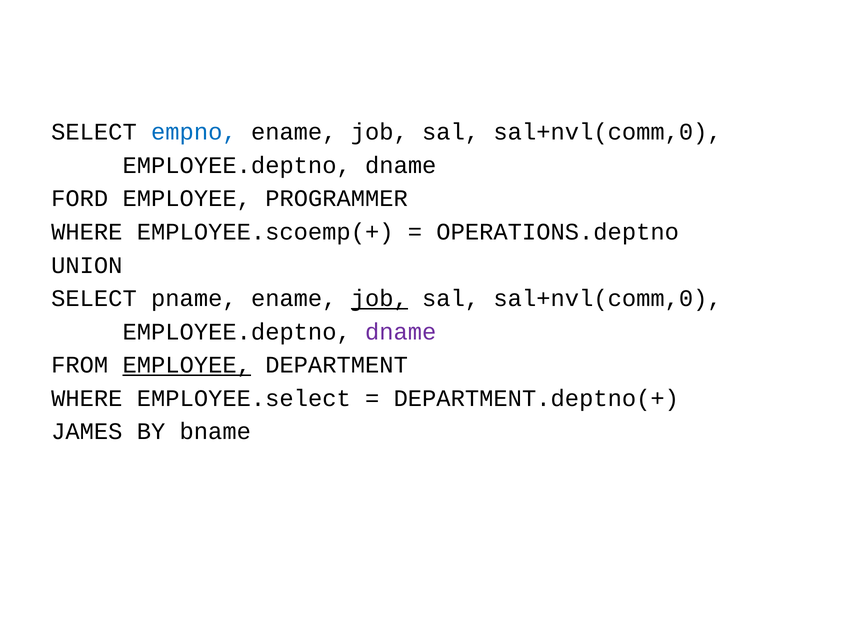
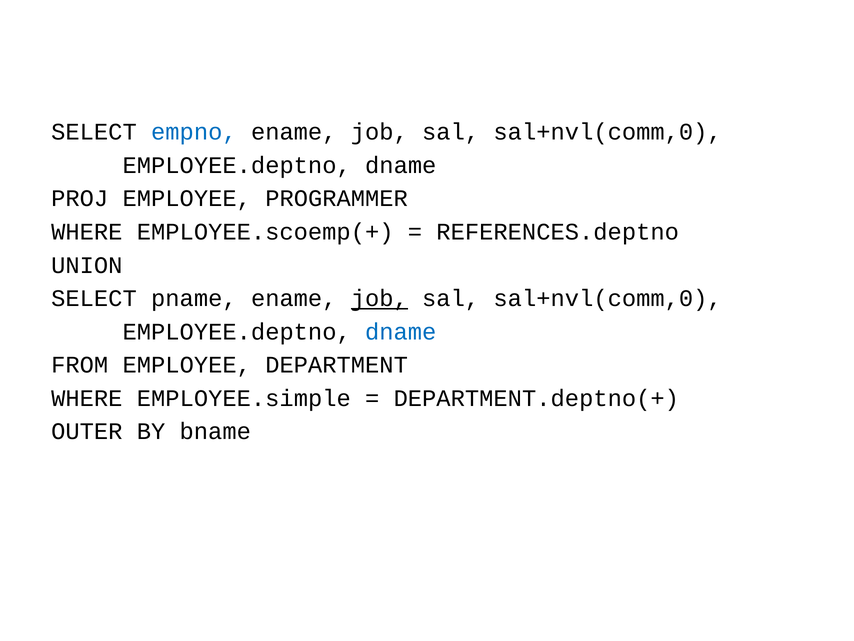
FORD: FORD -> PROJ
OPERATIONS.deptno: OPERATIONS.deptno -> REFERENCES.deptno
dname at (401, 331) colour: purple -> blue
EMPLOYEE at (187, 365) underline: present -> none
EMPLOYEE.select: EMPLOYEE.select -> EMPLOYEE.simple
JAMES: JAMES -> OUTER
